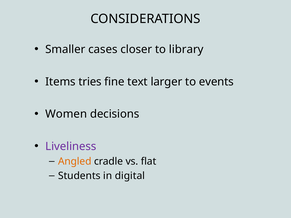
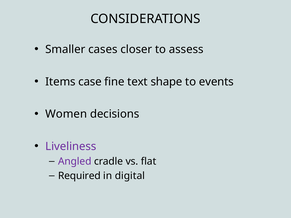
library: library -> assess
tries: tries -> case
larger: larger -> shape
Angled colour: orange -> purple
Students: Students -> Required
